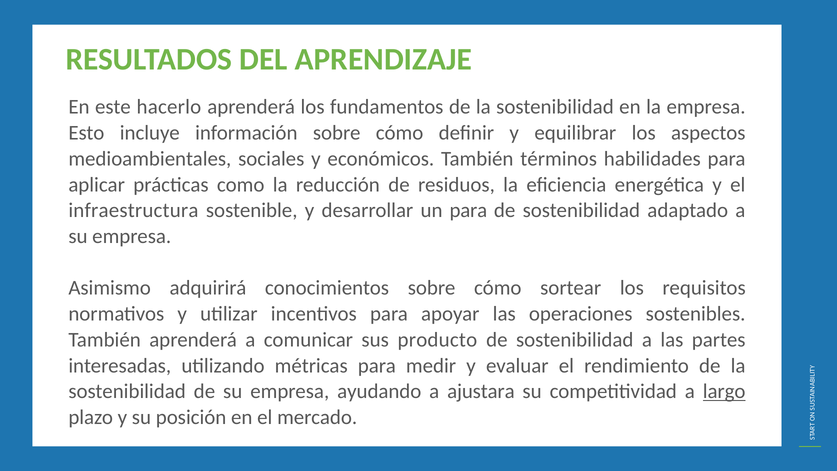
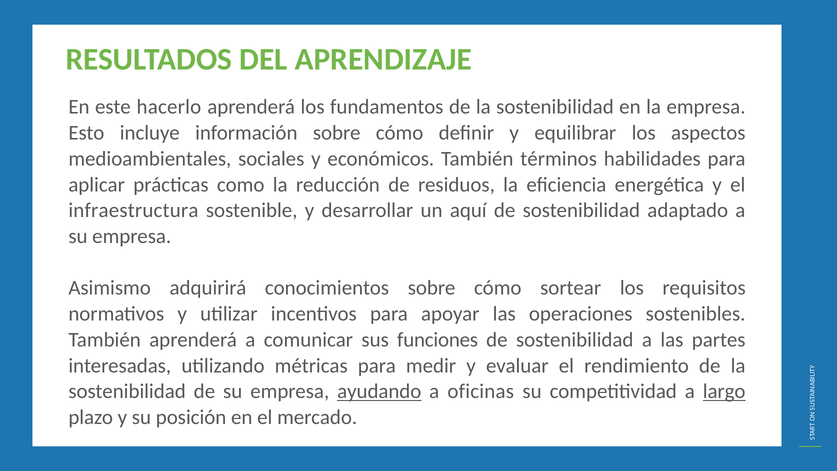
un para: para -> aquí
producto: producto -> funciones
ayudando underline: none -> present
ajustara: ajustara -> oficinas
